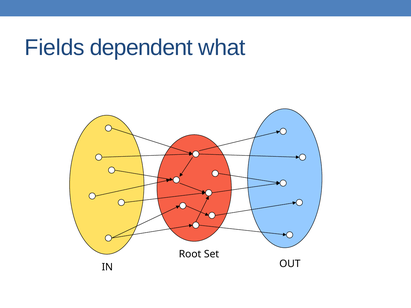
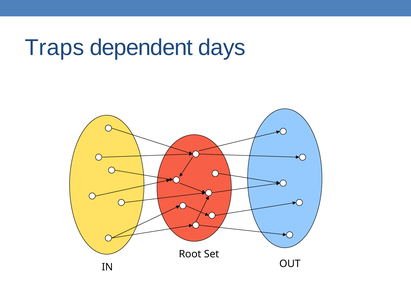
Fields: Fields -> Traps
what: what -> days
